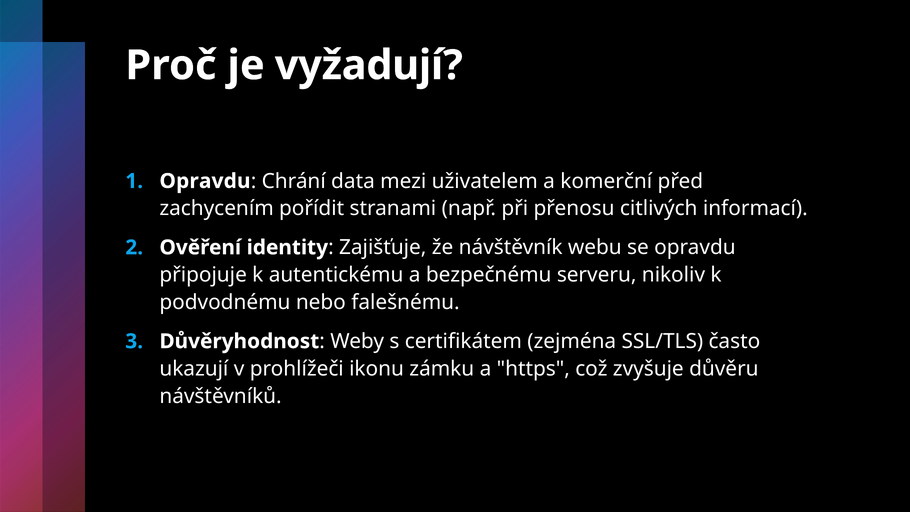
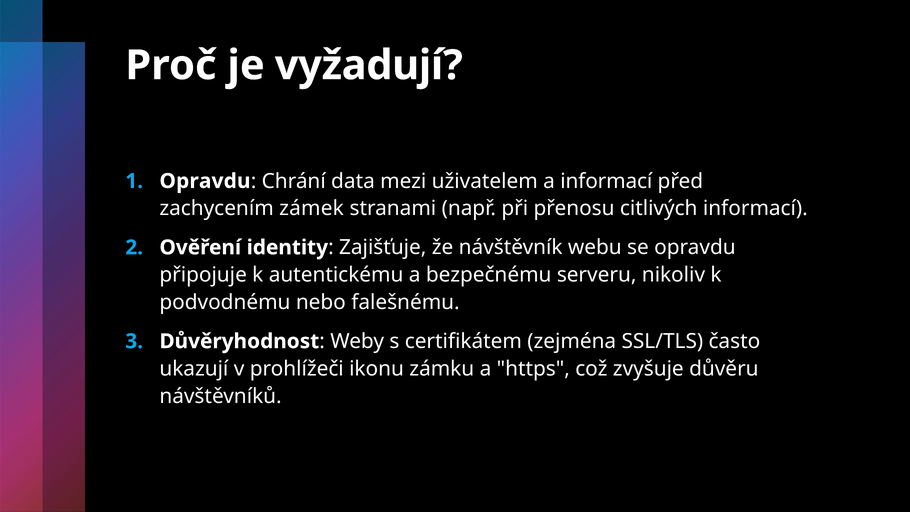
a komerční: komerční -> informací
pořídit: pořídit -> zámek
